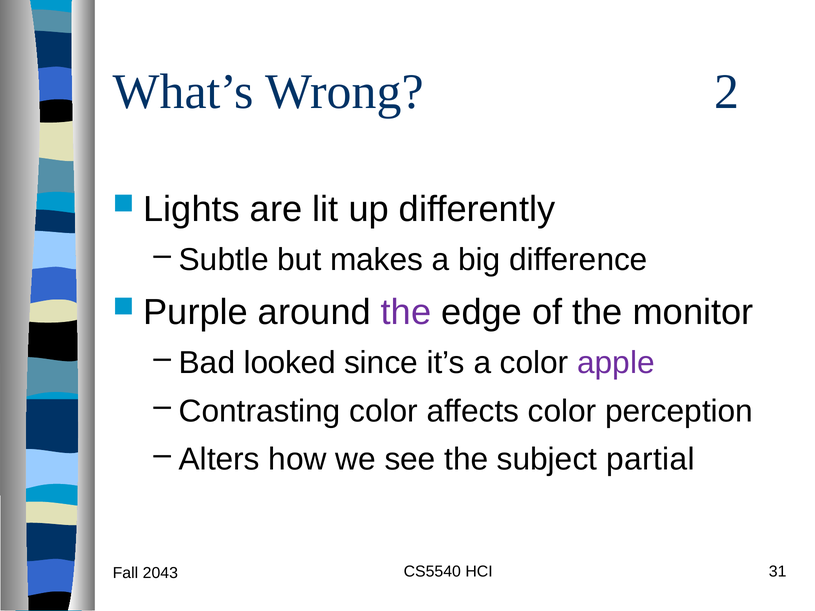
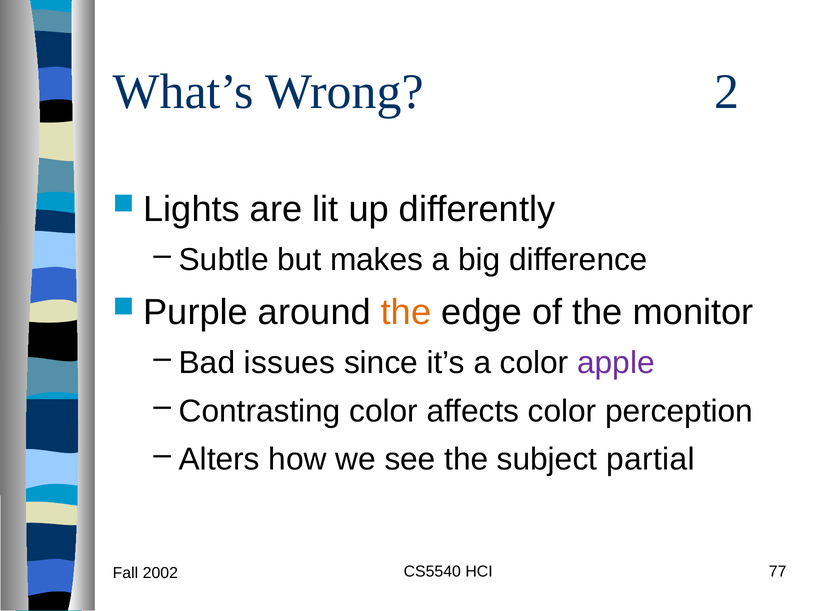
the at (406, 313) colour: purple -> orange
looked: looked -> issues
31: 31 -> 77
2043: 2043 -> 2002
